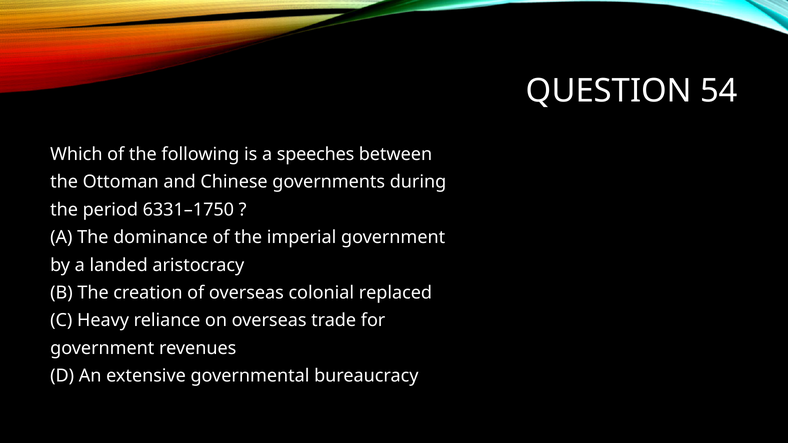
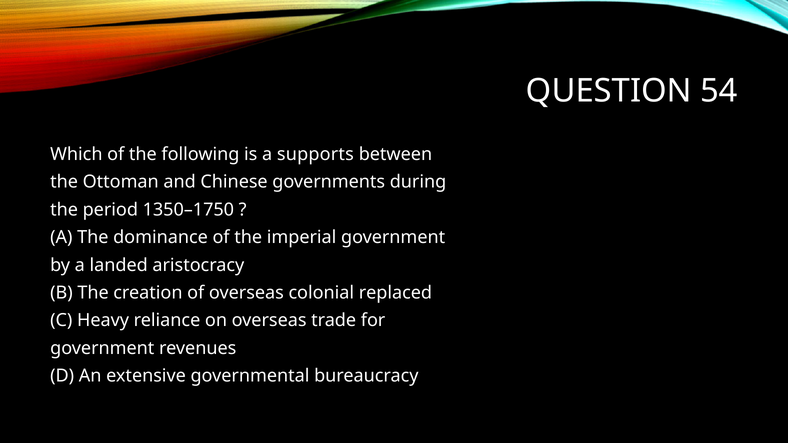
speeches: speeches -> supports
6331–1750: 6331–1750 -> 1350–1750
